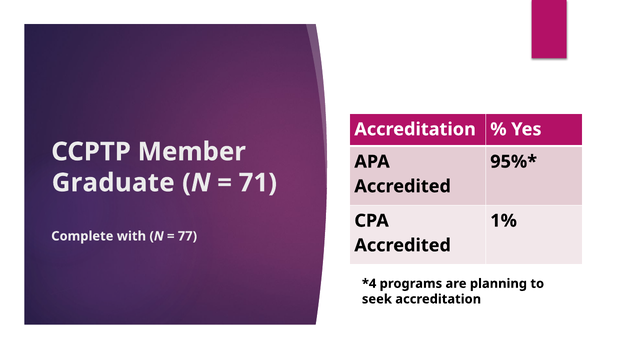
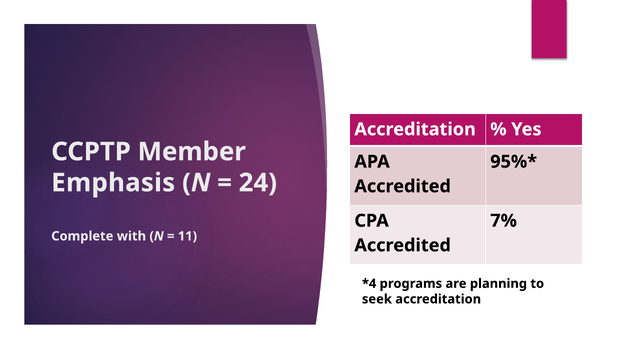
Graduate: Graduate -> Emphasis
71: 71 -> 24
1%: 1% -> 7%
77: 77 -> 11
